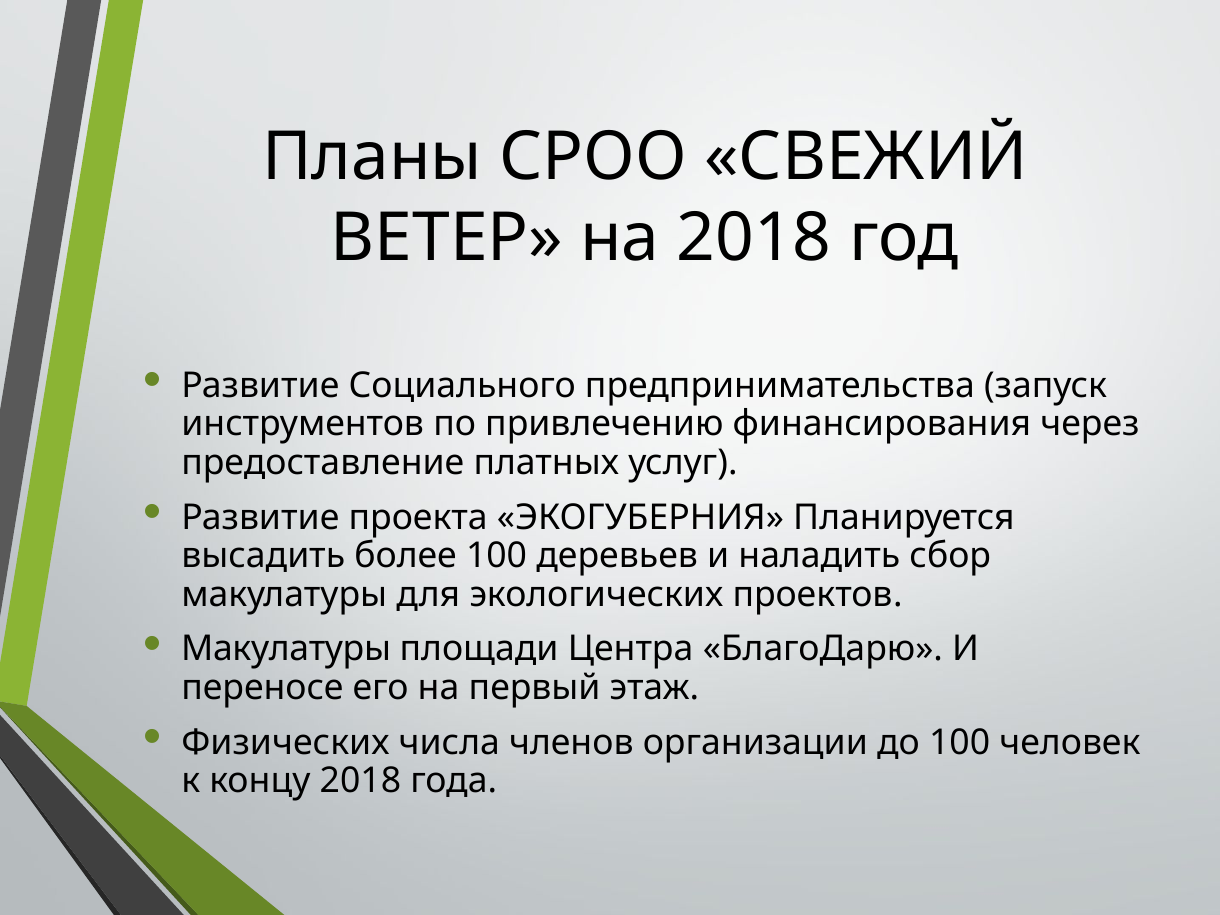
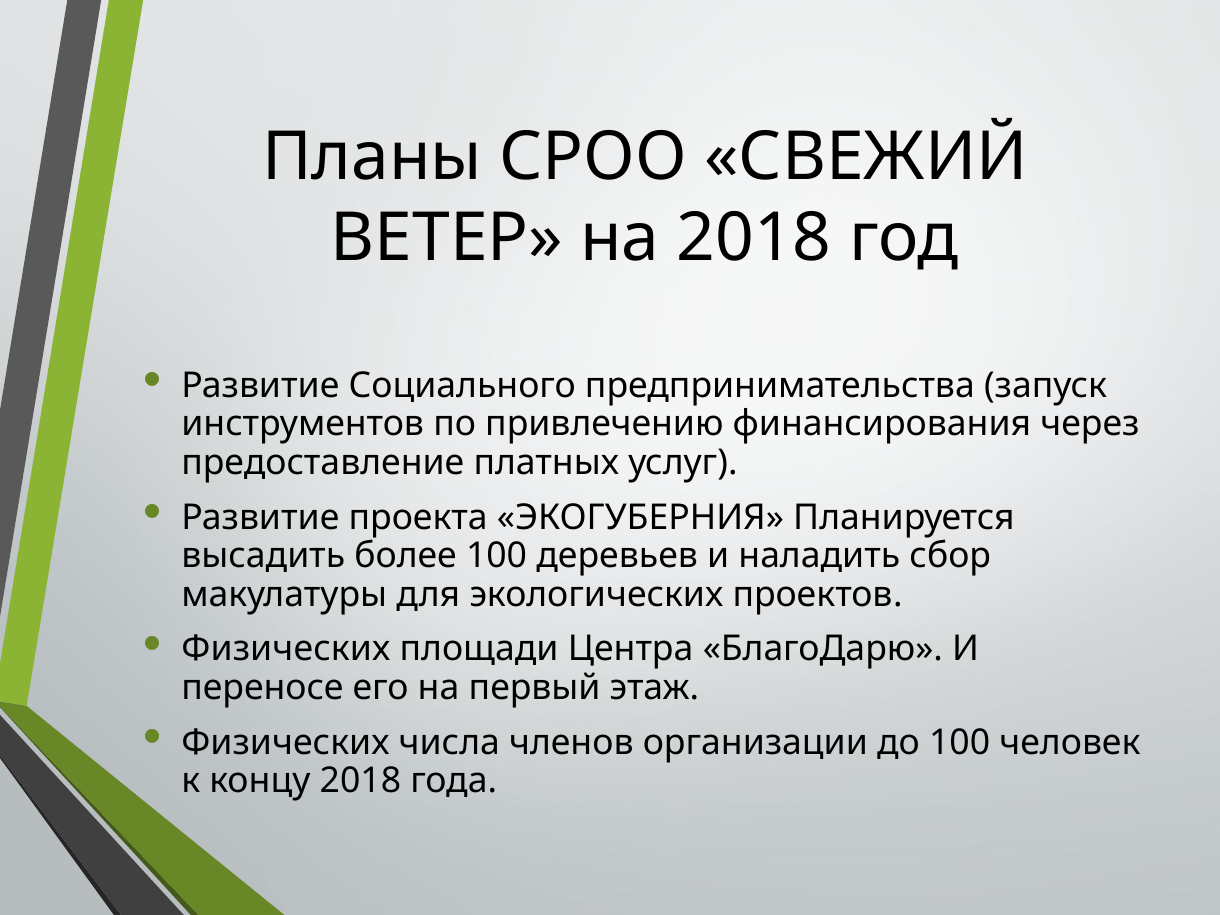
Макулатуры at (286, 649): Макулатуры -> Физических
